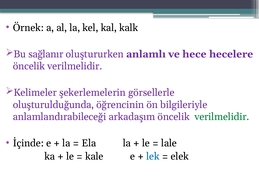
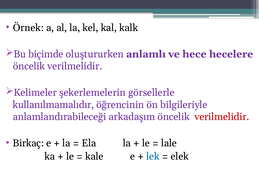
sağlanır: sağlanır -> biçimde
oluşturulduğunda: oluşturulduğunda -> kullanılmamalıdır
verilmelidir at (222, 116) colour: green -> red
İçinde: İçinde -> Birkaç
